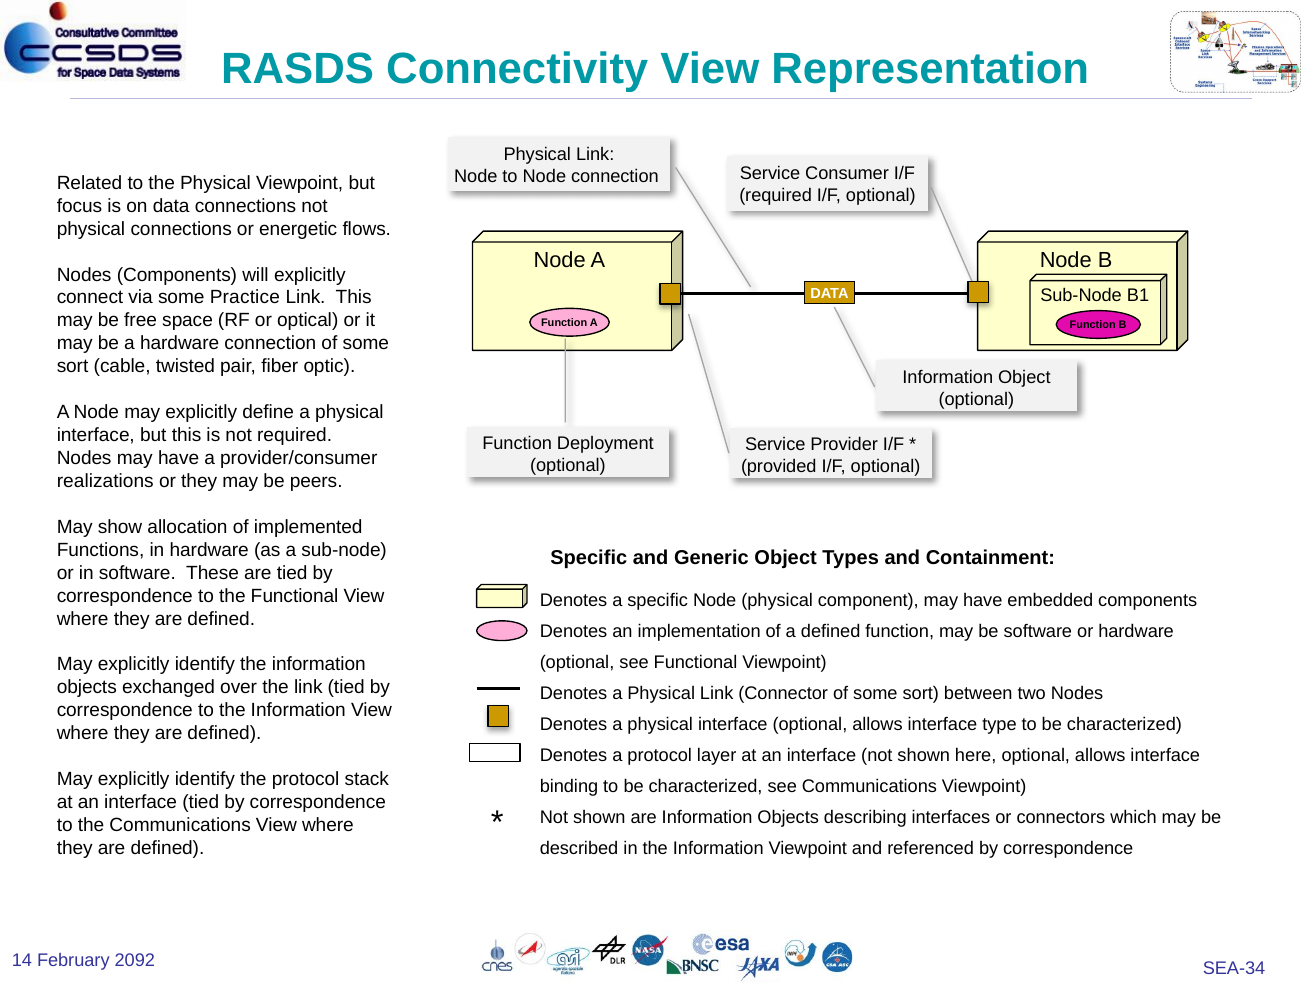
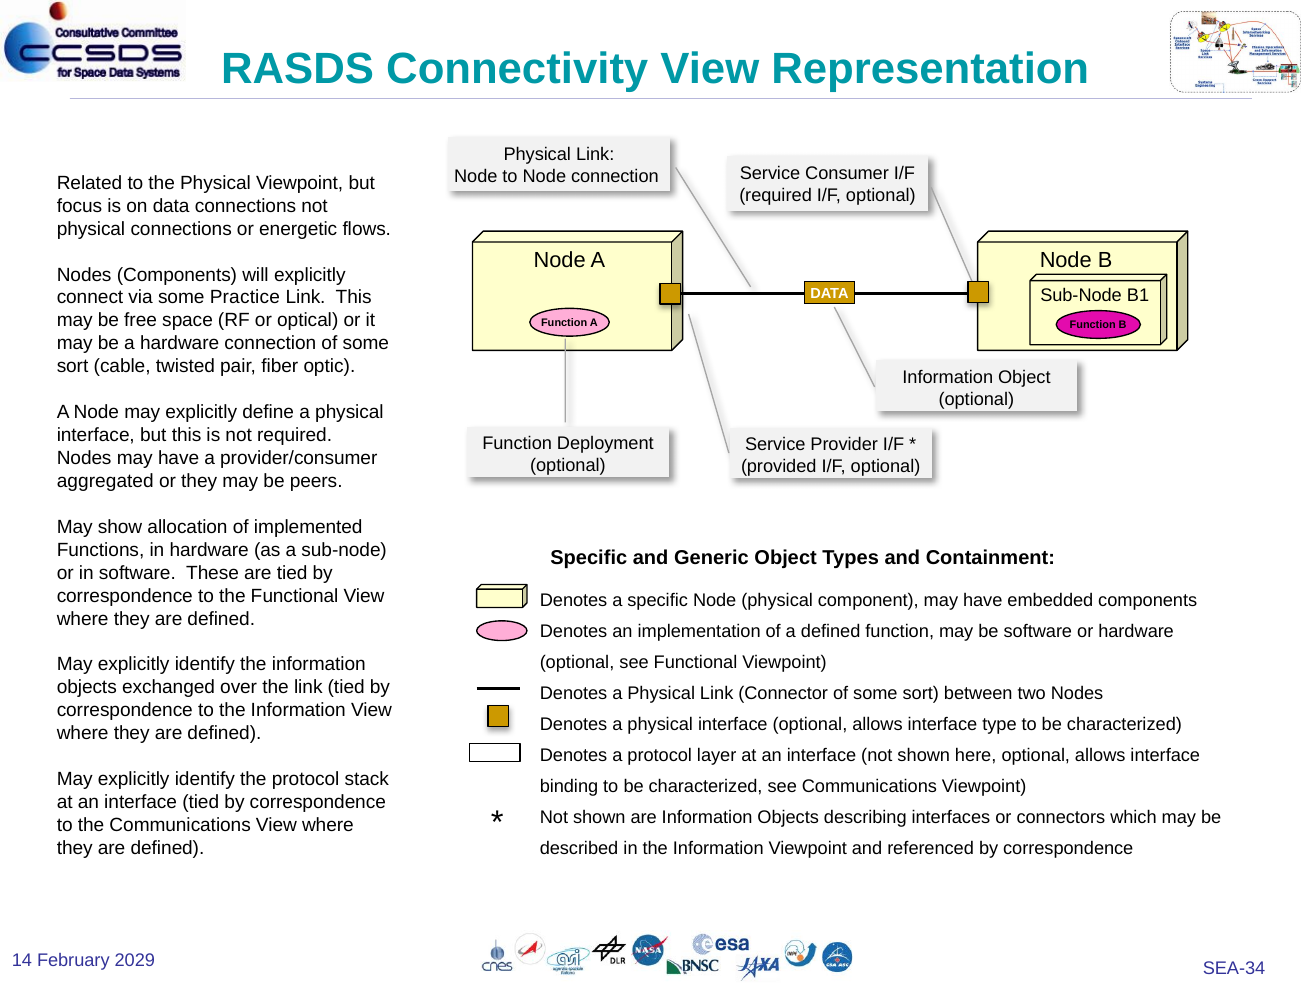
realizations: realizations -> aggregated
2092: 2092 -> 2029
